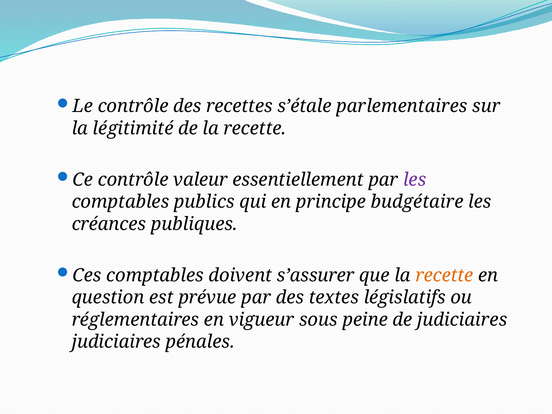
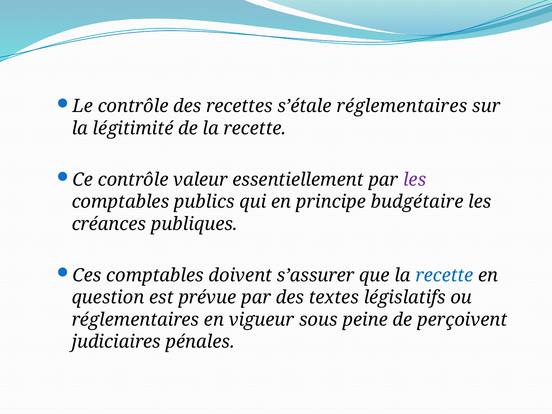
s’étale parlementaires: parlementaires -> réglementaires
recette at (444, 275) colour: orange -> blue
de judiciaires: judiciaires -> perçoivent
